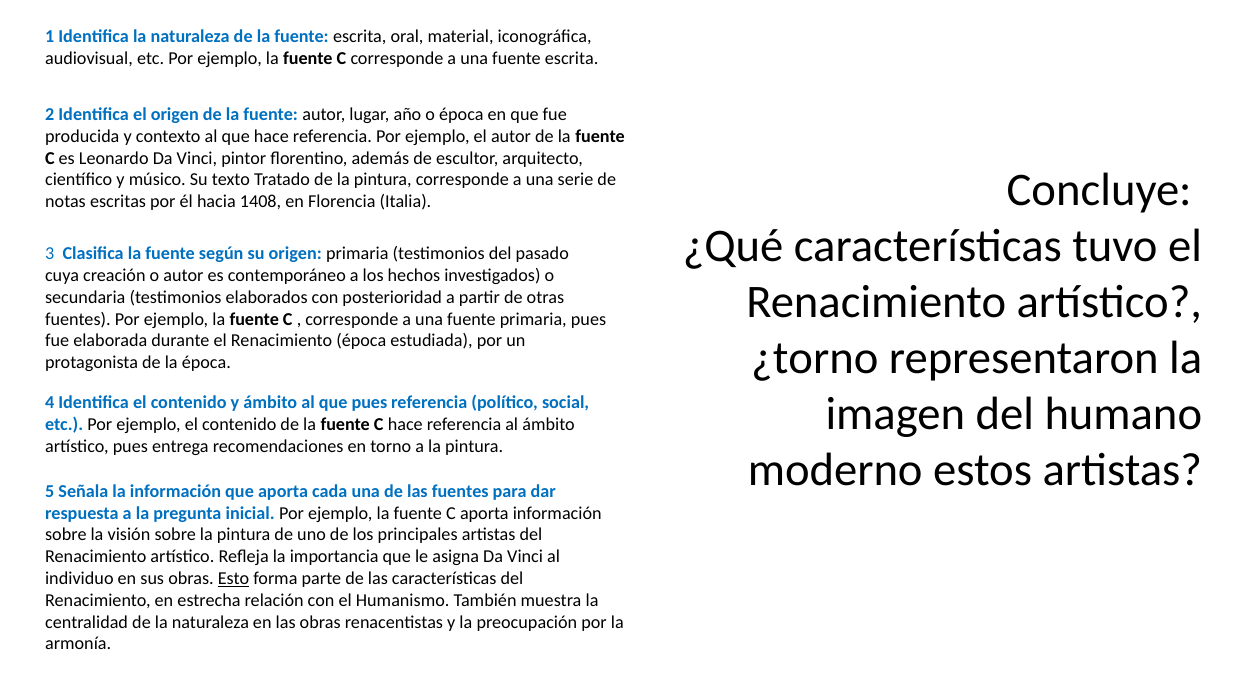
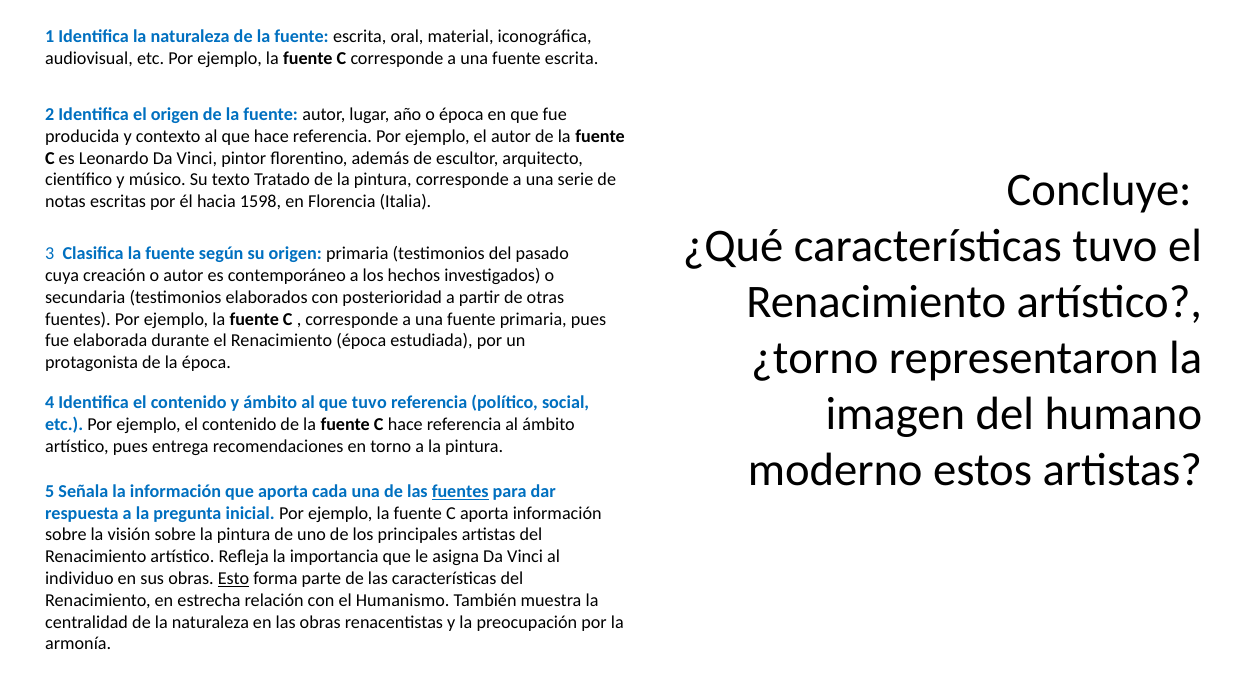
1408: 1408 -> 1598
que pues: pues -> tuvo
fuentes at (460, 491) underline: none -> present
